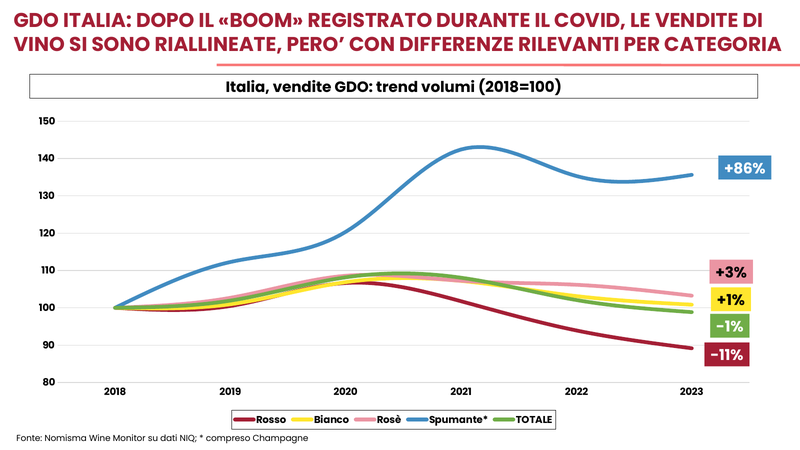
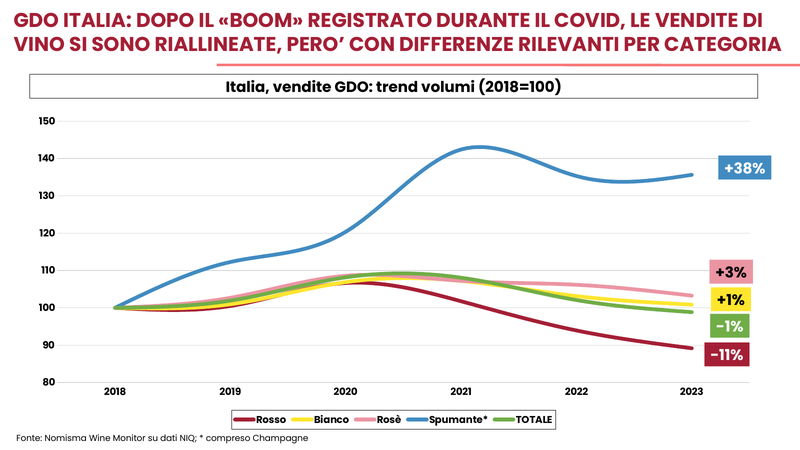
+86%: +86% -> +38%
